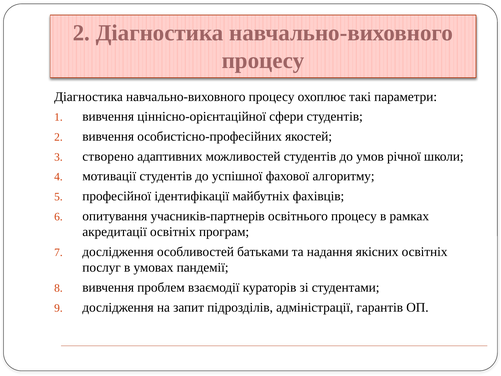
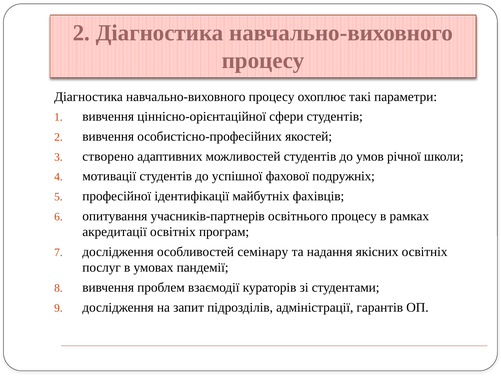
алгоритму: алгоритму -> подружніх
батьками: батьками -> семінару
